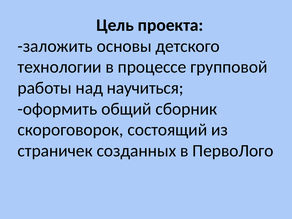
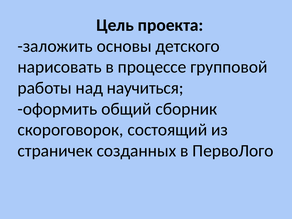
технологии: технологии -> нарисовать
